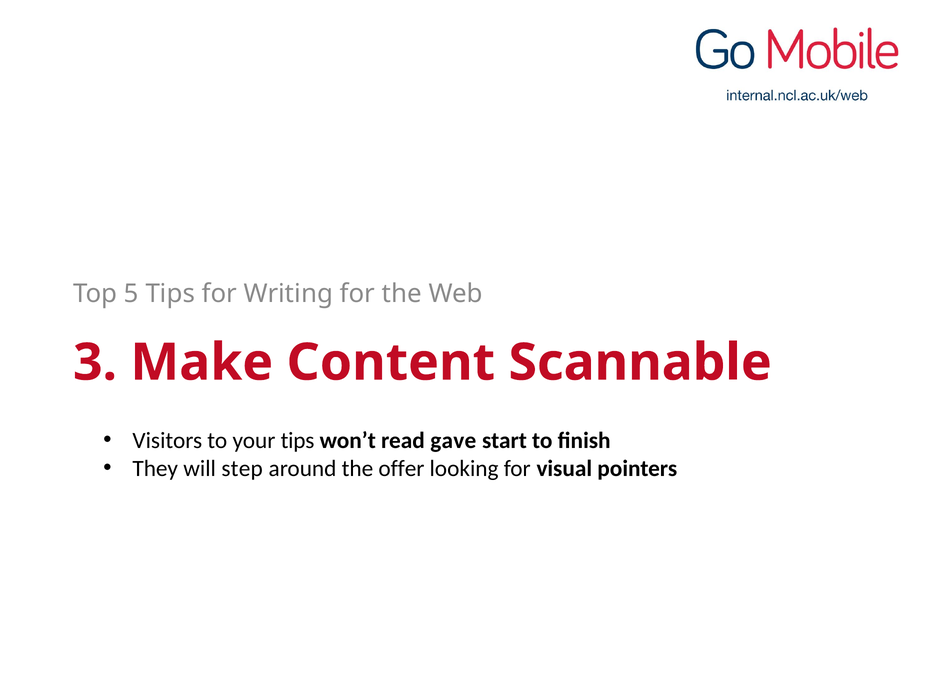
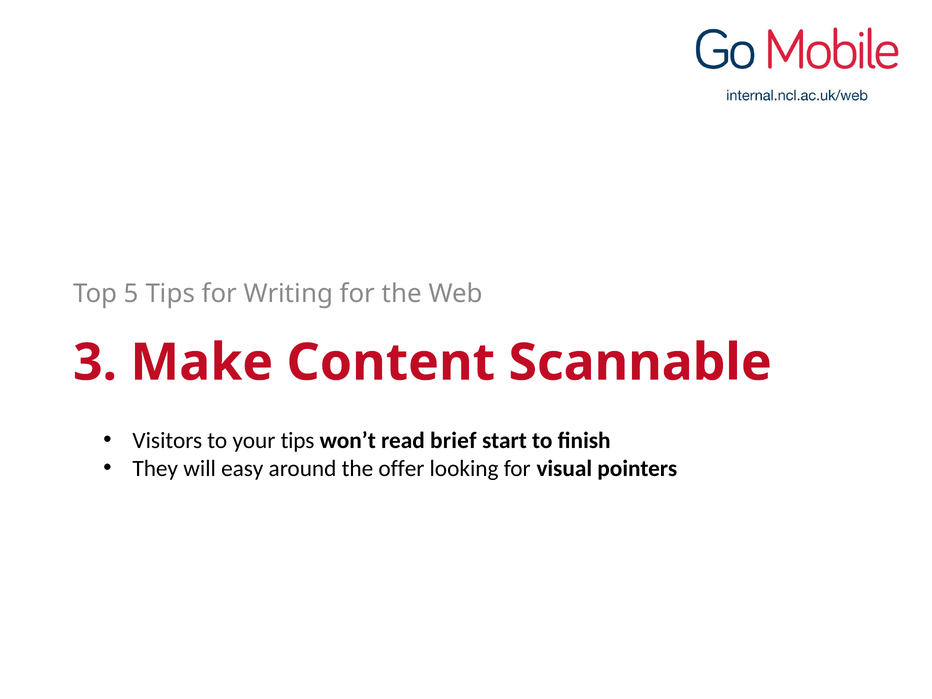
gave: gave -> brief
step: step -> easy
